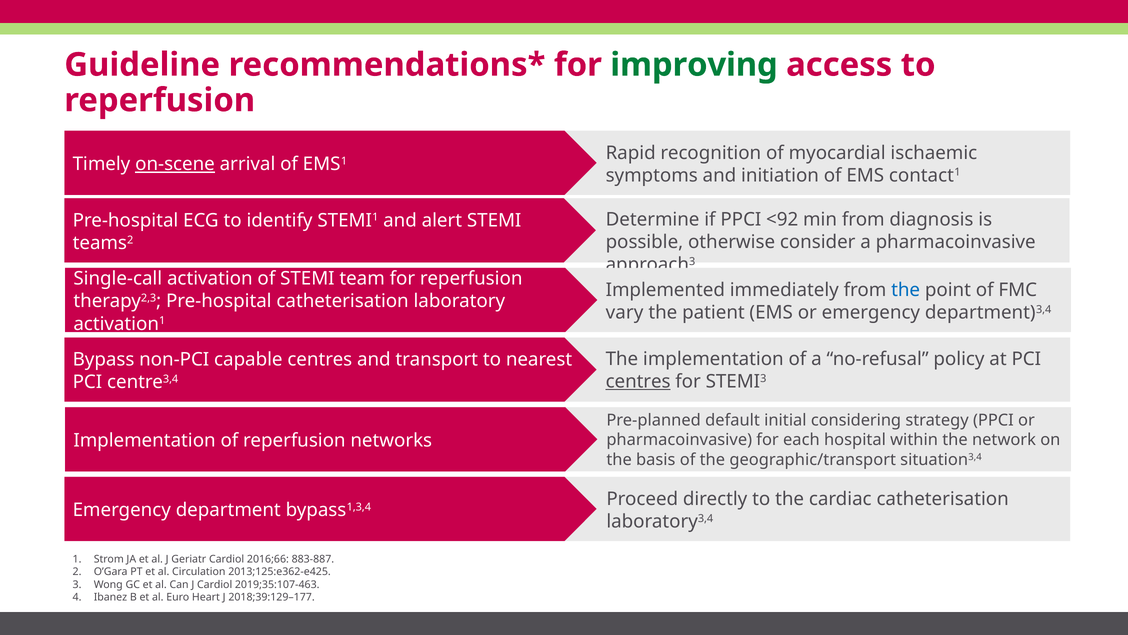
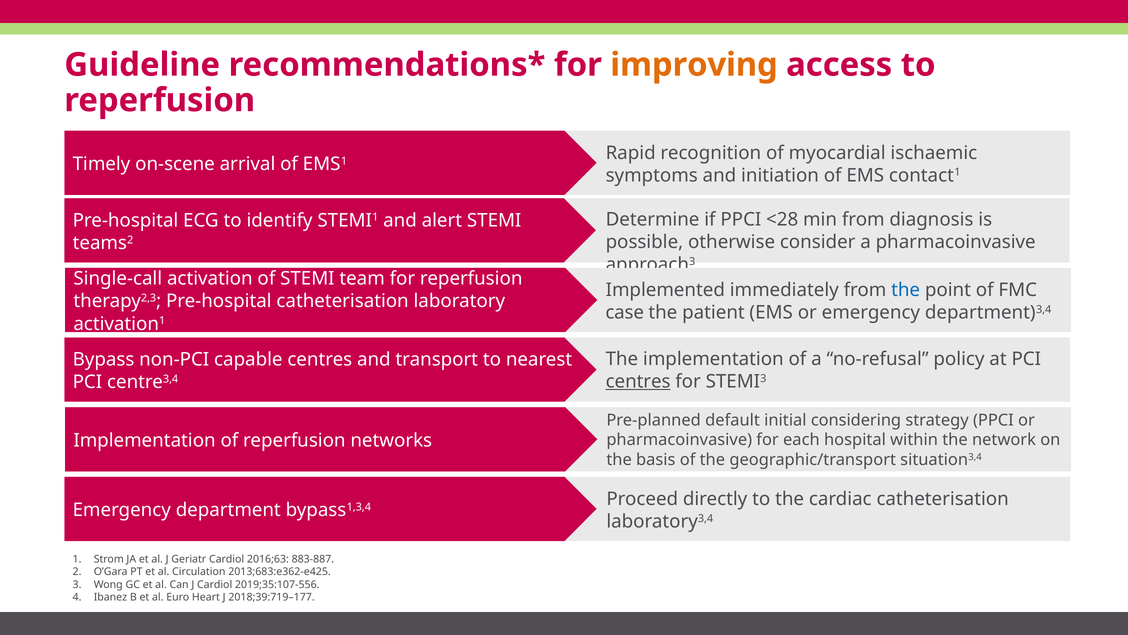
improving colour: green -> orange
on-scene underline: present -> none
<92: <92 -> <28
vary: vary -> case
2016;66: 2016;66 -> 2016;63
2013;125:e362-e425: 2013;125:e362-e425 -> 2013;683:e362-e425
2019;35:107-463: 2019;35:107-463 -> 2019;35:107-556
2018;39:129–177: 2018;39:129–177 -> 2018;39:719–177
